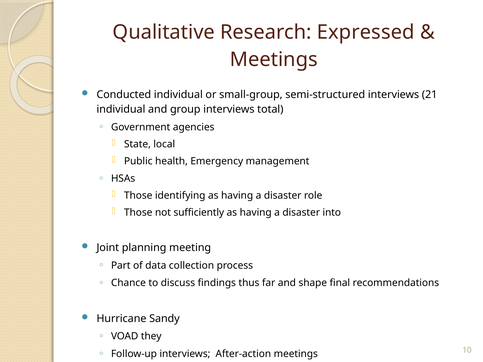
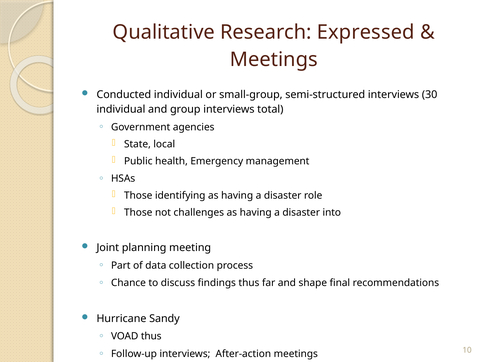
21: 21 -> 30
sufficiently: sufficiently -> challenges
VOAD they: they -> thus
